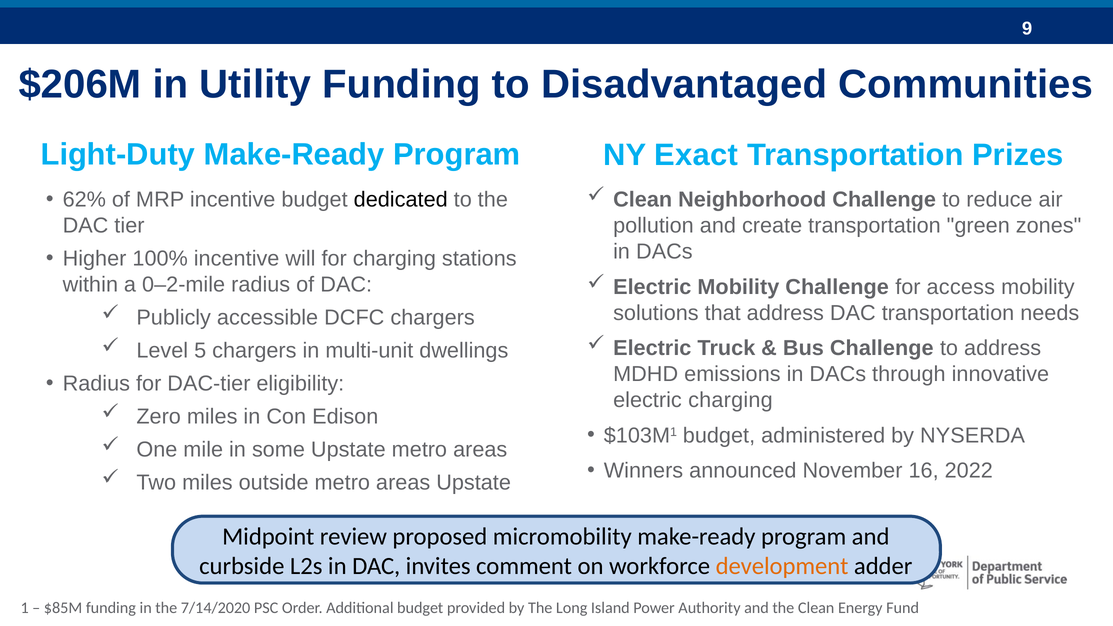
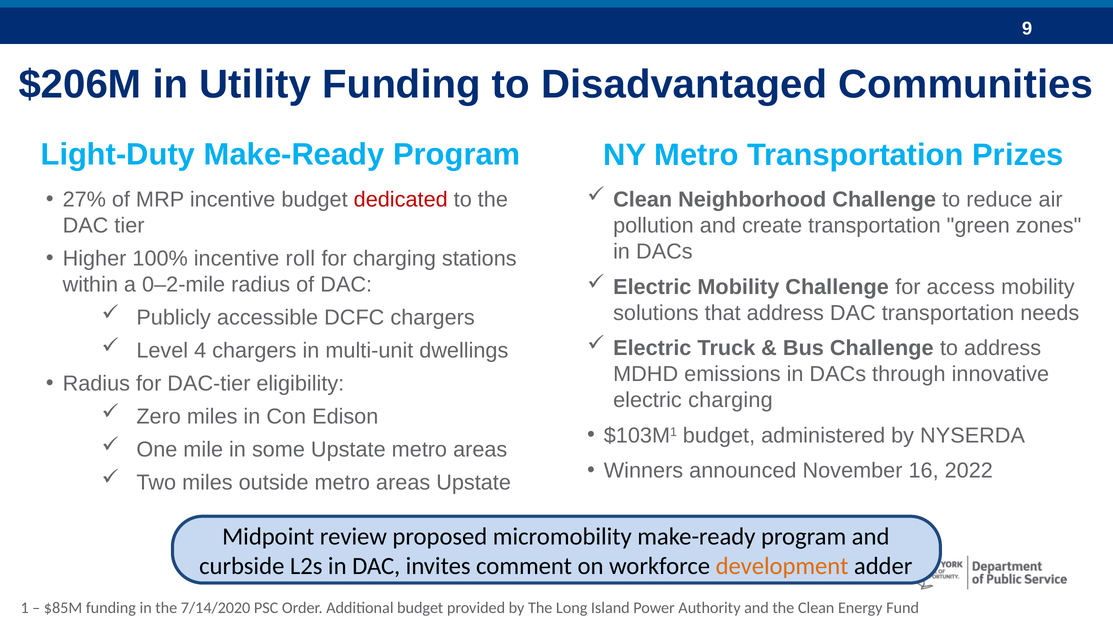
NY Exact: Exact -> Metro
62%: 62% -> 27%
dedicated colour: black -> red
will: will -> roll
5: 5 -> 4
